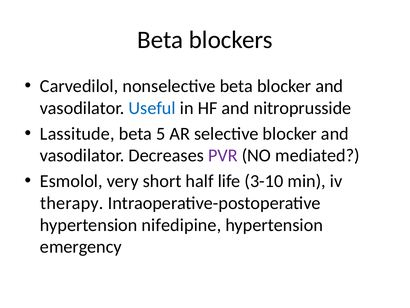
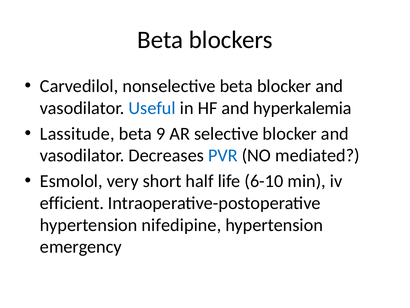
nitroprusside: nitroprusside -> hyperkalemia
5: 5 -> 9
PVR colour: purple -> blue
3-10: 3-10 -> 6-10
therapy: therapy -> efficient
